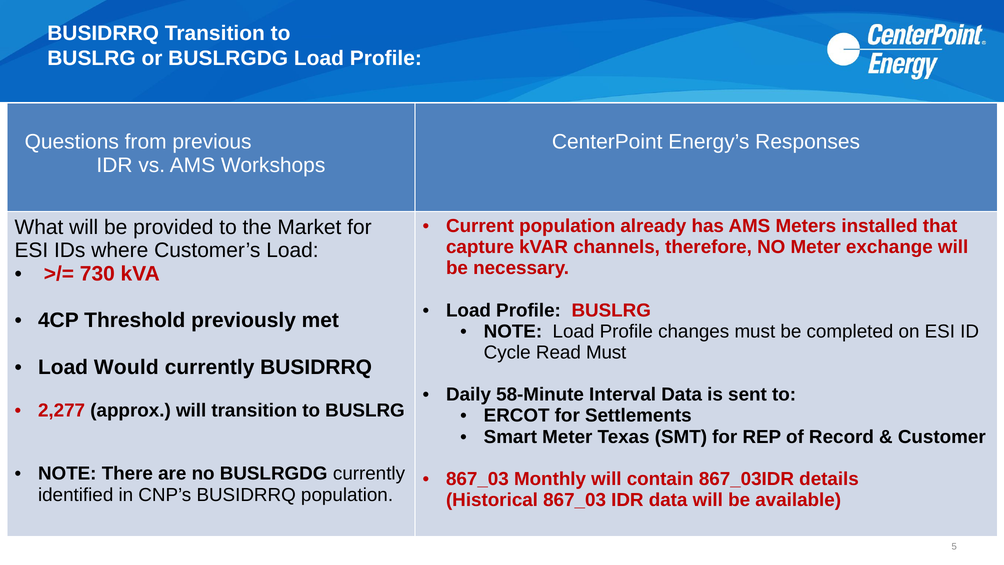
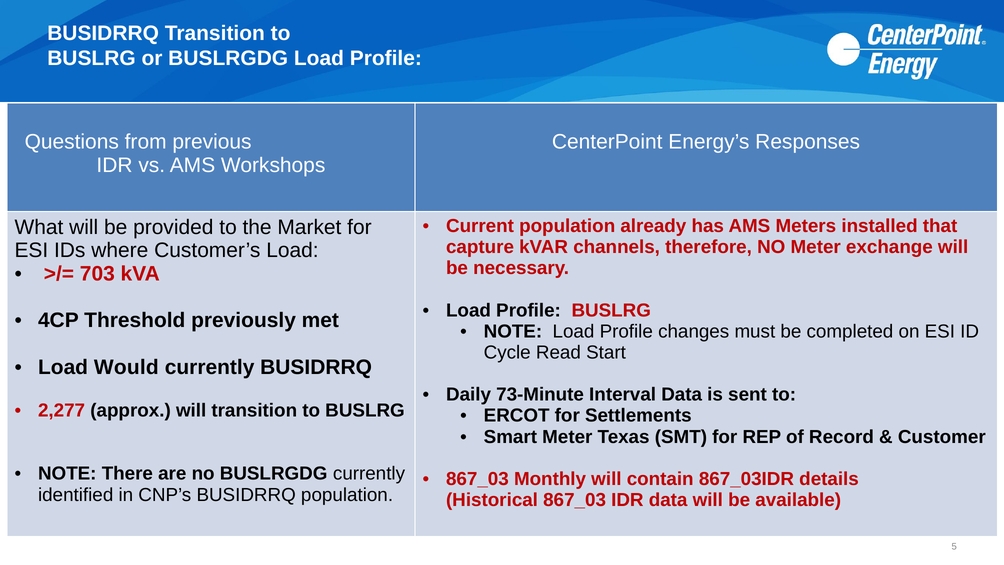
730: 730 -> 703
Read Must: Must -> Start
58-Minute: 58-Minute -> 73-Minute
